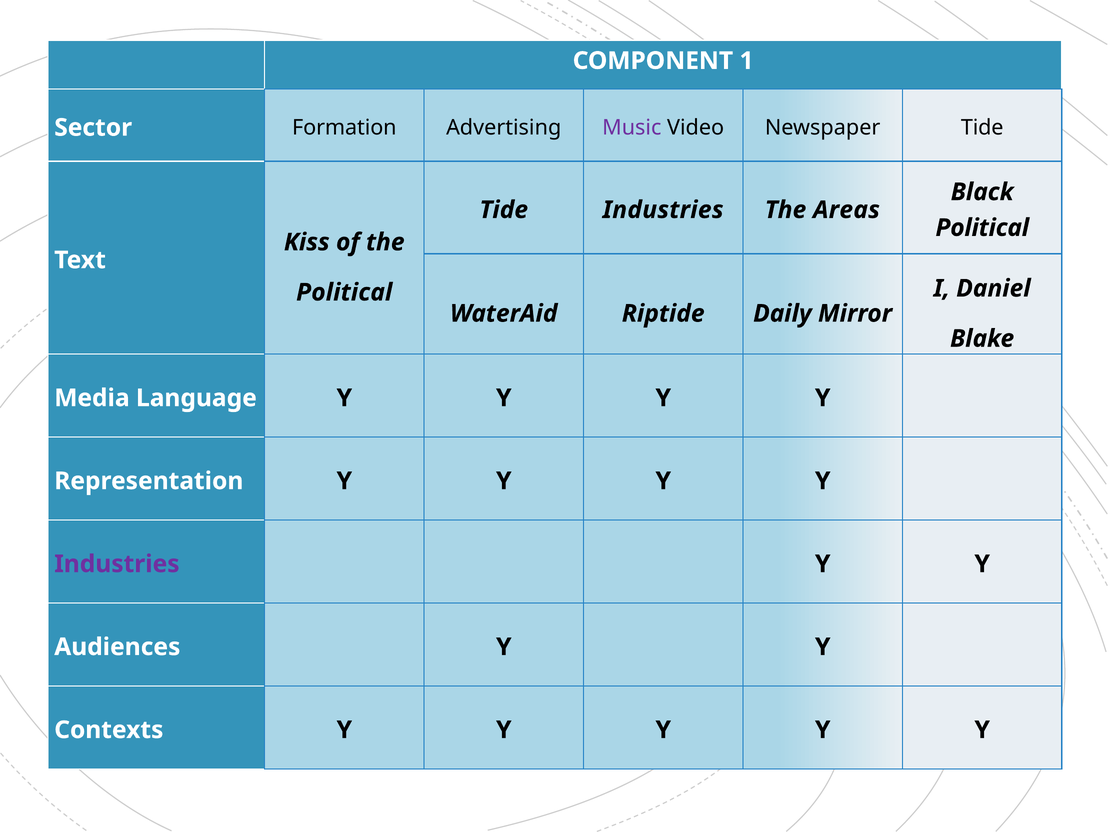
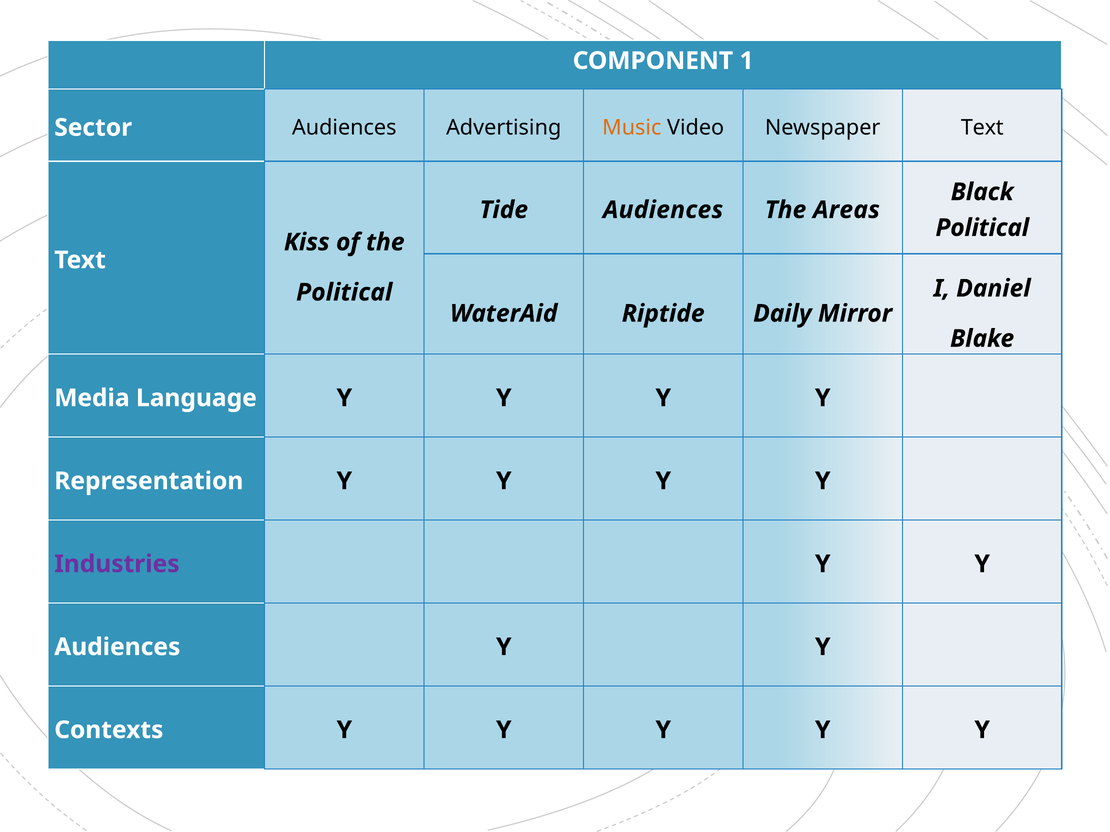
Sector Formation: Formation -> Audiences
Music colour: purple -> orange
Newspaper Tide: Tide -> Text
Tide Industries: Industries -> Audiences
